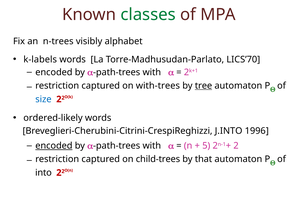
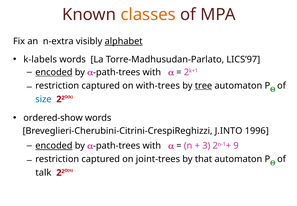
classes colour: green -> orange
n-trees: n-trees -> n-extra
alphabet underline: none -> present
LICS’70: LICS’70 -> LICS’97
encoded at (54, 72) underline: none -> present
ordered-likely: ordered-likely -> ordered-show
5: 5 -> 3
2n-1+ 2: 2 -> 9
child-trees: child-trees -> joint-trees
into: into -> talk
